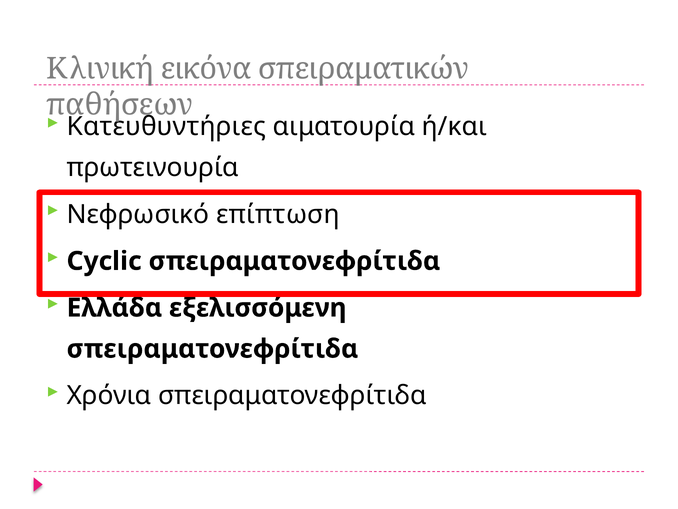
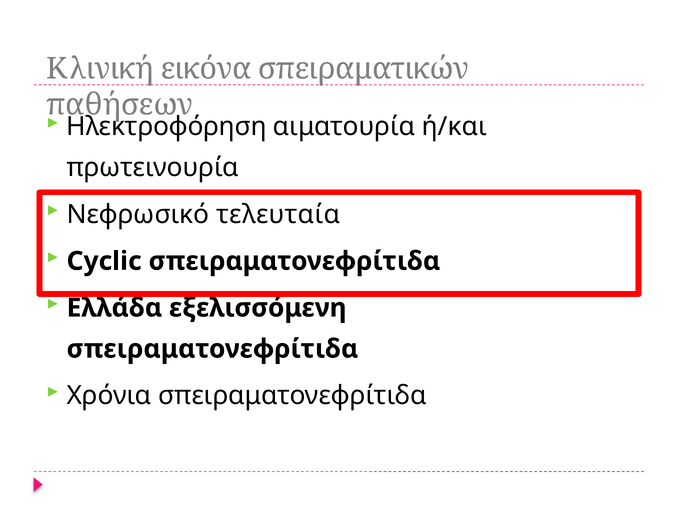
Κατευθυντήριες: Κατευθυντήριες -> Ηλεκτροφόρηση
επίπτωση: επίπτωση -> τελευταία
